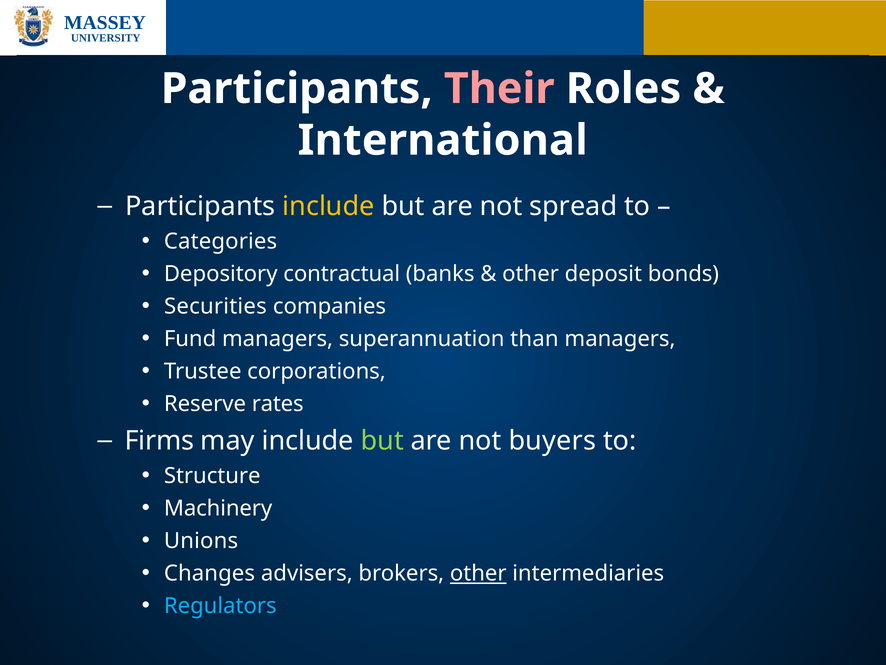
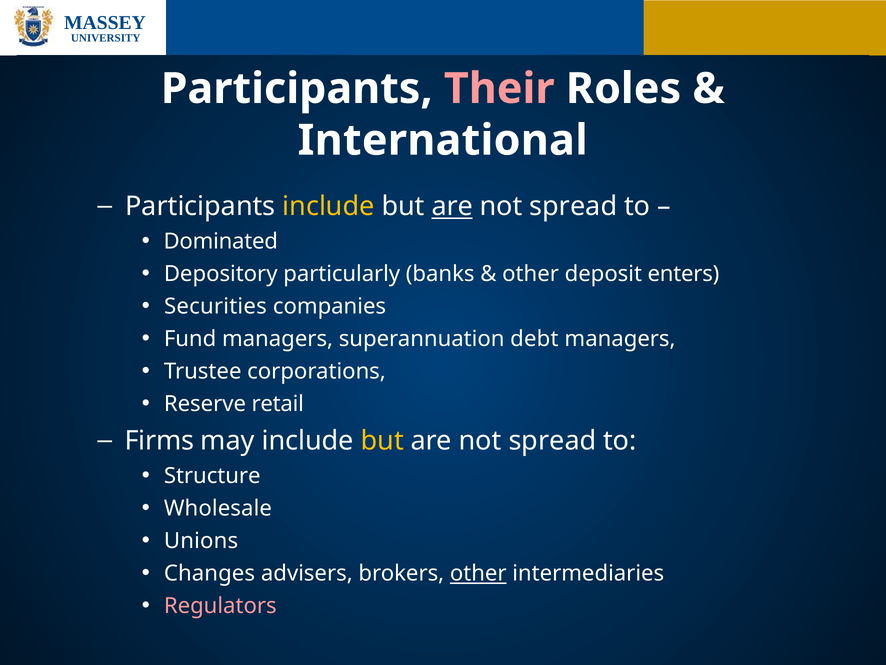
are at (452, 206) underline: none -> present
Categories: Categories -> Dominated
contractual: contractual -> particularly
bonds: bonds -> enters
than: than -> debt
rates: rates -> retail
but at (382, 441) colour: light green -> yellow
buyers at (552, 441): buyers -> spread
Machinery: Machinery -> Wholesale
Regulators colour: light blue -> pink
